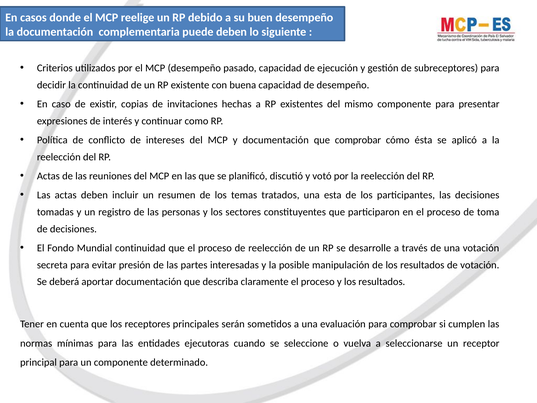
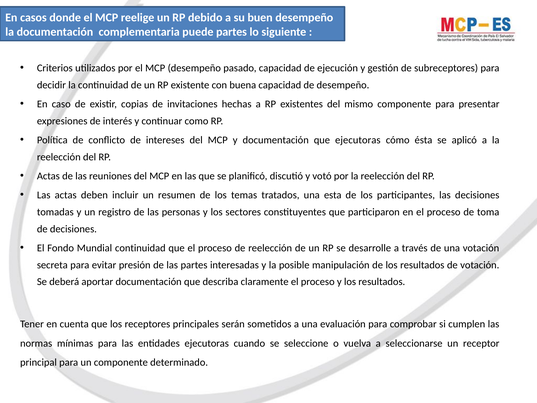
puede deben: deben -> partes
que comprobar: comprobar -> ejecutoras
